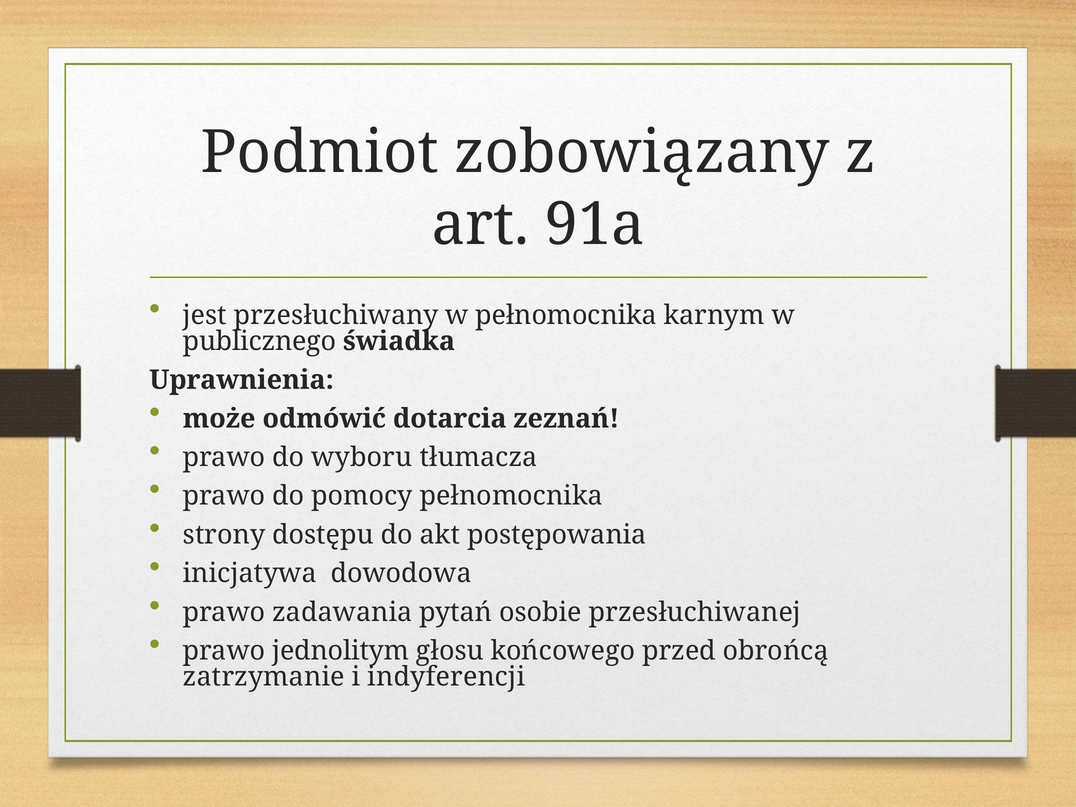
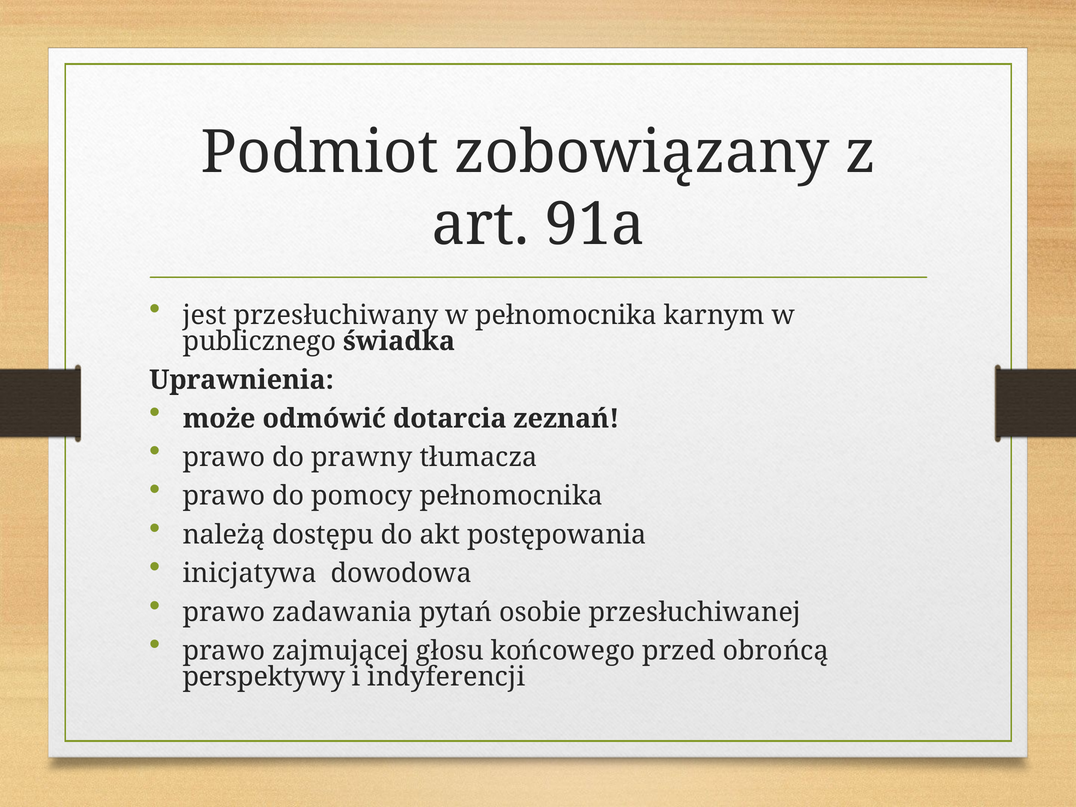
wyboru: wyboru -> prawny
strony: strony -> należą
jednolitym: jednolitym -> zajmującej
zatrzymanie: zatrzymanie -> perspektywy
